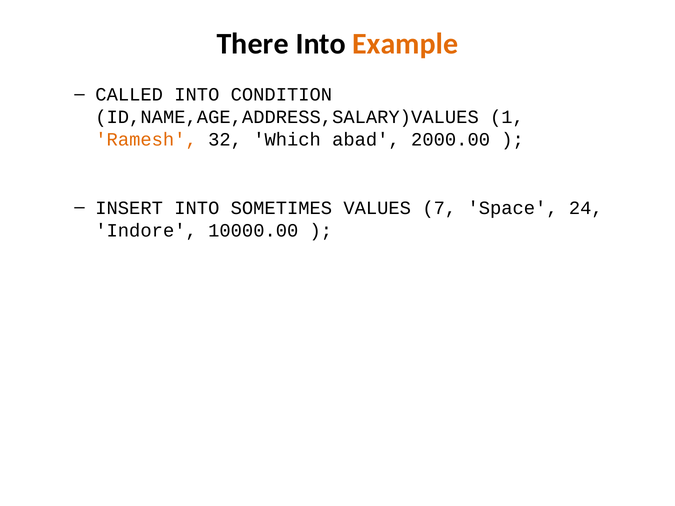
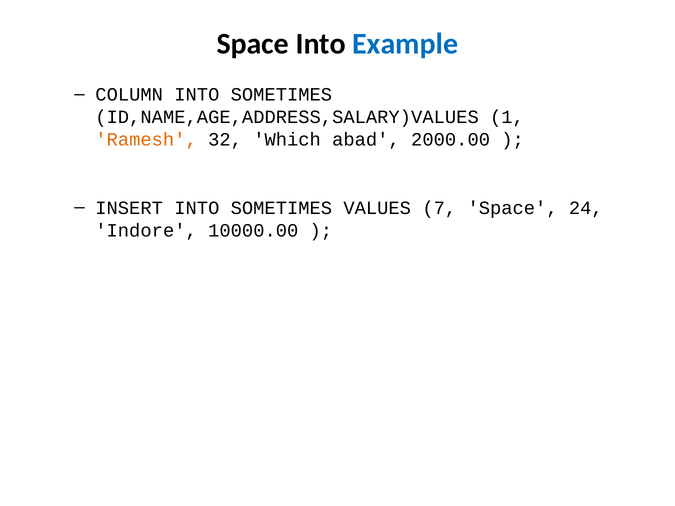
There at (253, 44): There -> Space
Example colour: orange -> blue
CALLED: CALLED -> COLUMN
CONDITION at (281, 95): CONDITION -> SOMETIMES
